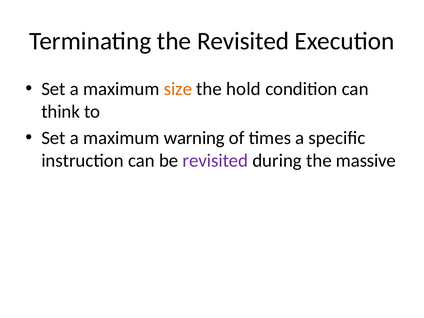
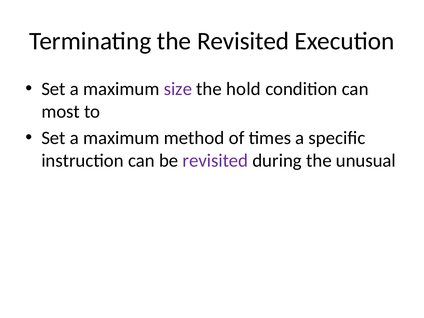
size colour: orange -> purple
think: think -> most
warning: warning -> method
massive: massive -> unusual
